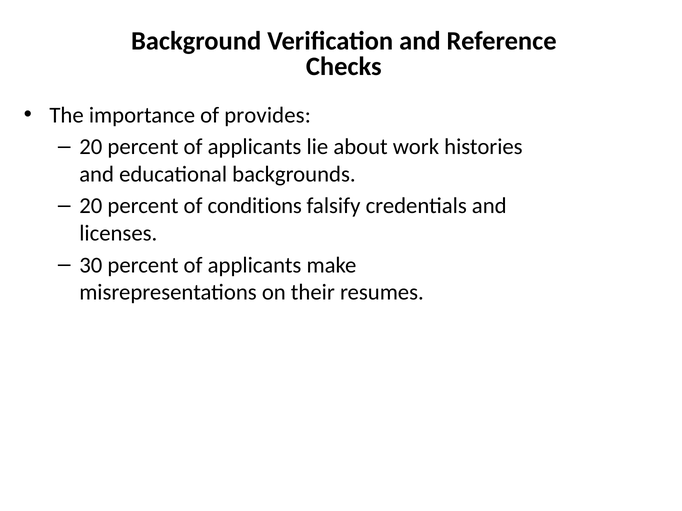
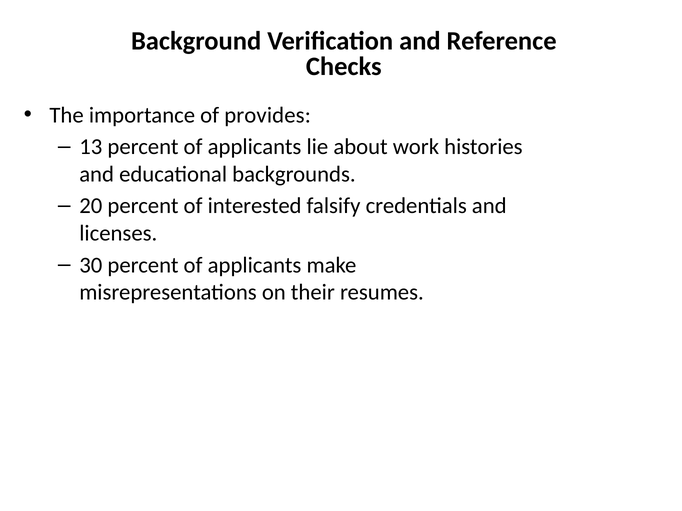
20 at (91, 147): 20 -> 13
conditions: conditions -> interested
